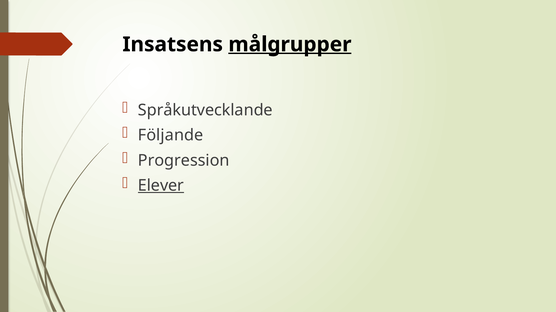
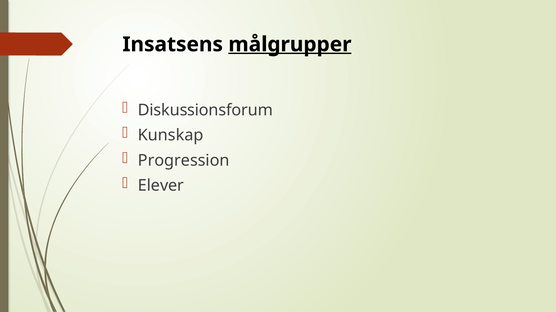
Språkutvecklande: Språkutvecklande -> Diskussionsforum
Följande: Följande -> Kunskap
Elever underline: present -> none
